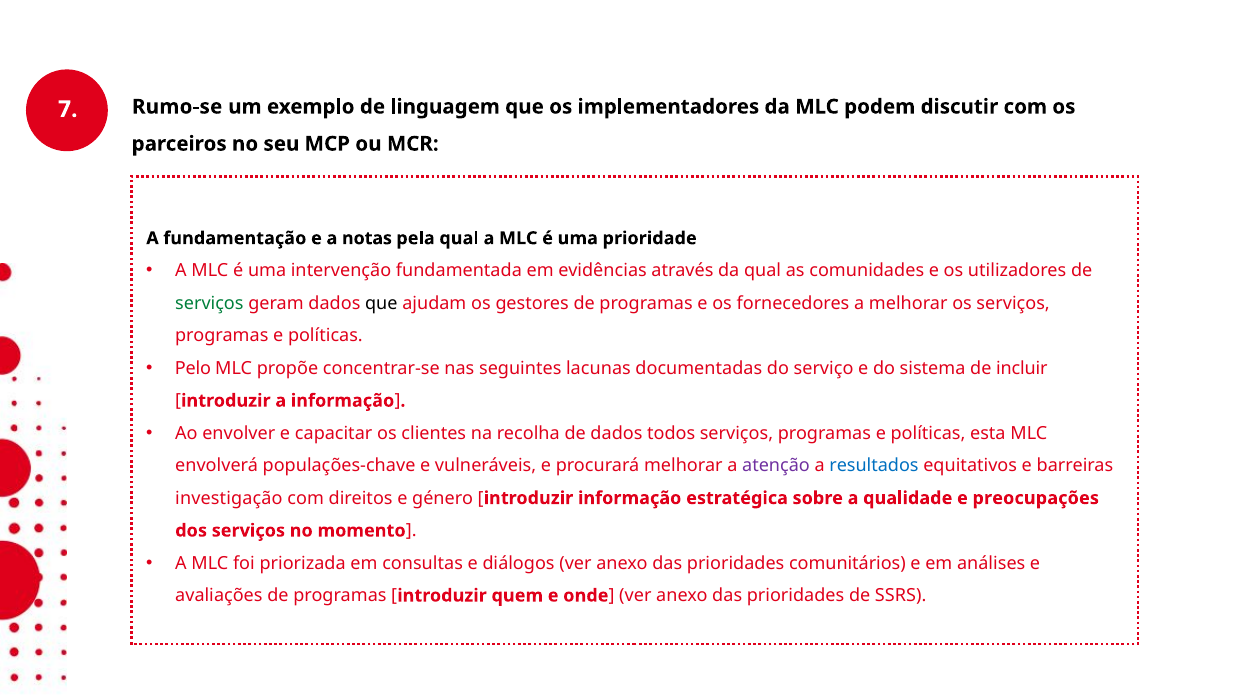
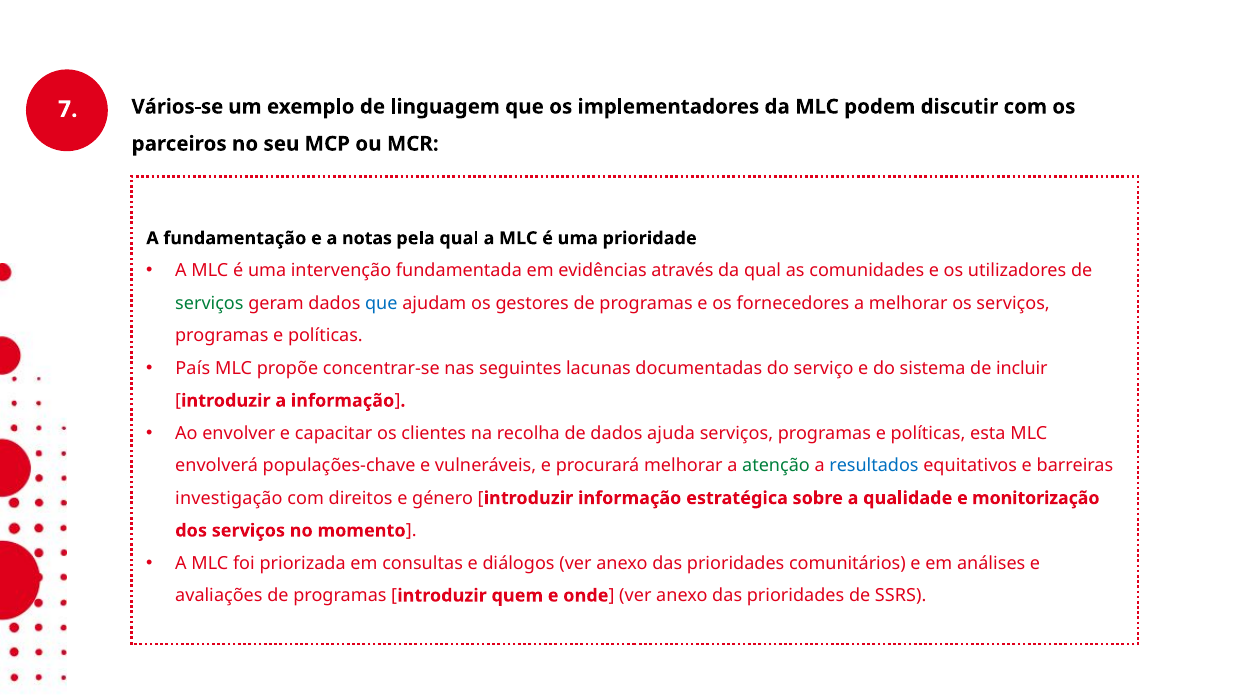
Rumo-se: Rumo-se -> Vários-se
que at (381, 303) colour: black -> blue
Pelo: Pelo -> País
todos: todos -> ajuda
atenção colour: purple -> green
preocupações: preocupações -> monitorização
